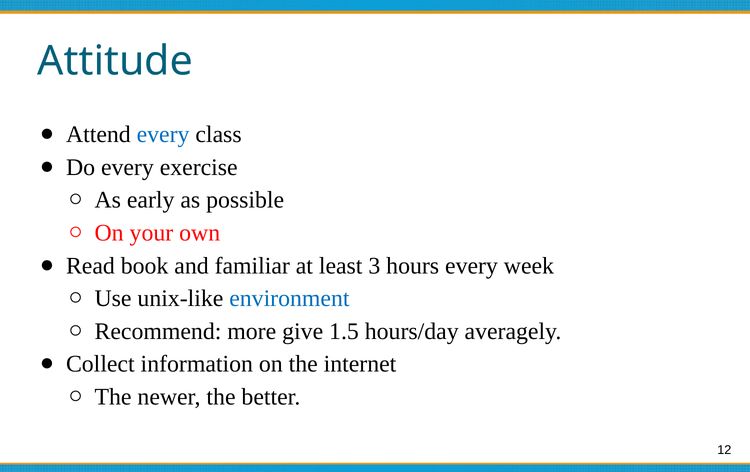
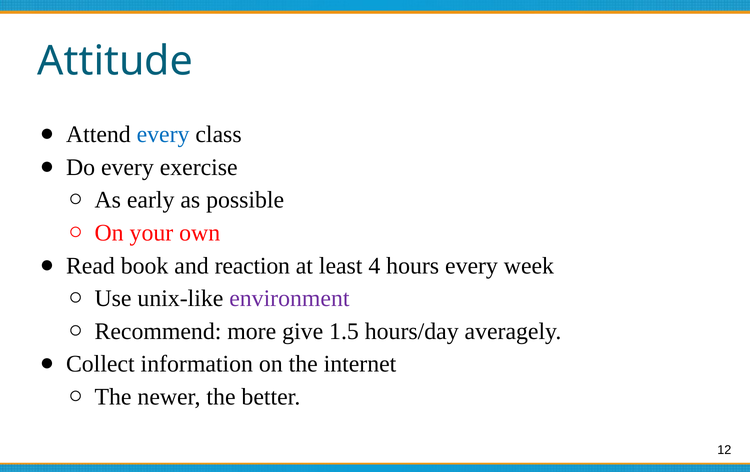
familiar: familiar -> reaction
3: 3 -> 4
environment colour: blue -> purple
